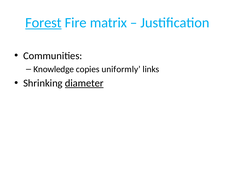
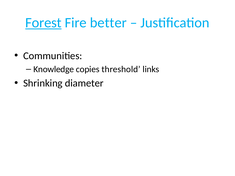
matrix: matrix -> better
uniformly: uniformly -> threshold
diameter underline: present -> none
